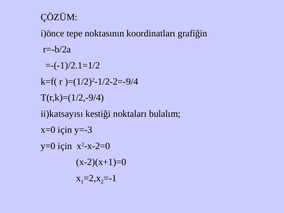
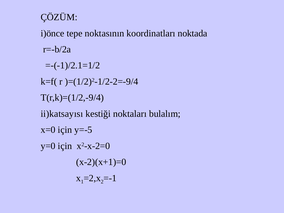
grafiğin: grafiğin -> noktada
y=-3: y=-3 -> y=-5
